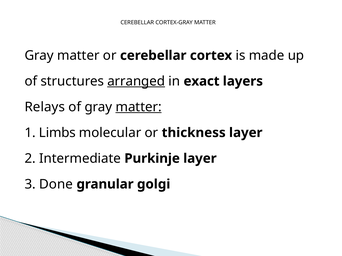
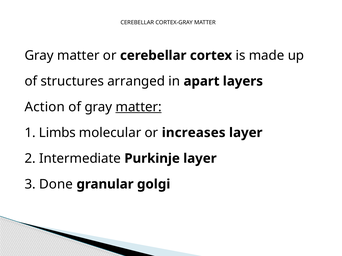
arranged underline: present -> none
exact: exact -> apart
Relays: Relays -> Action
thickness: thickness -> increases
